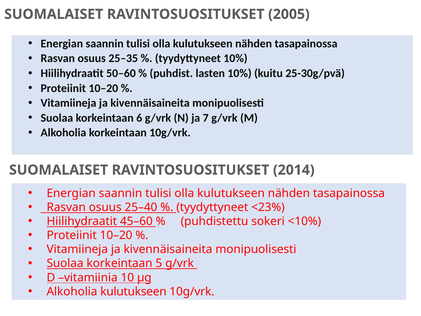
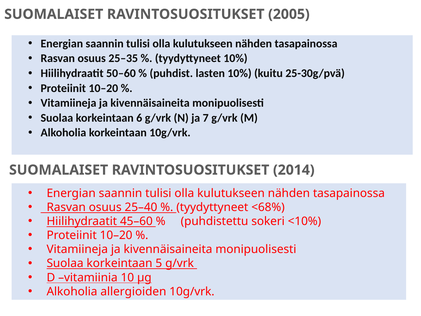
<23%: <23% -> <68%
Alkoholia kulutukseen: kulutukseen -> allergioiden
